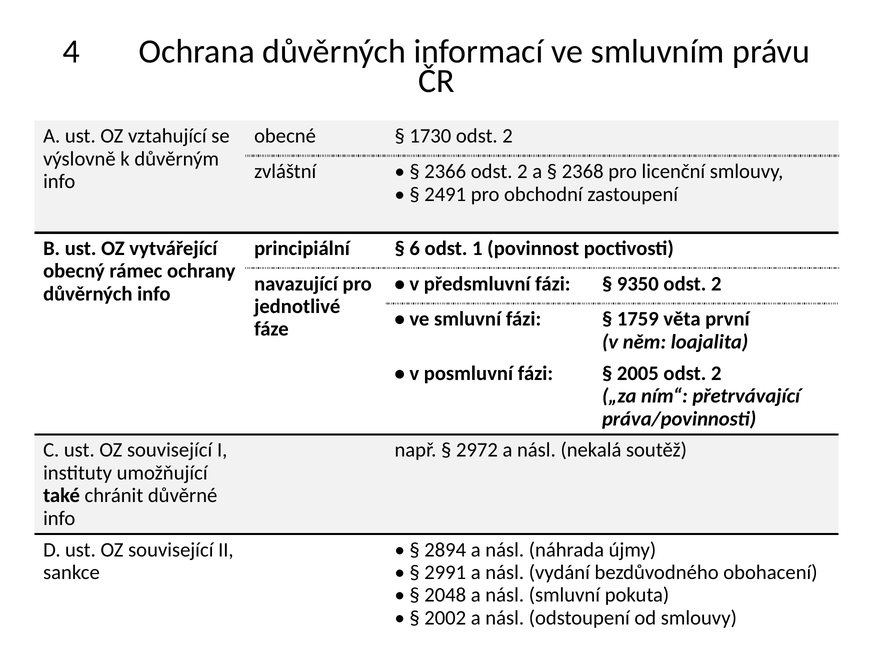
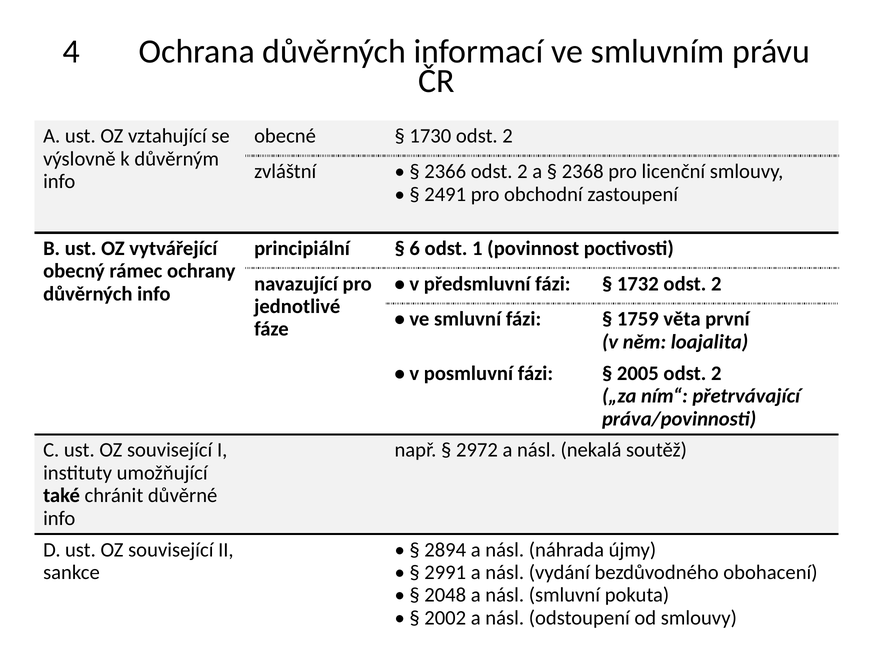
9350: 9350 -> 1732
